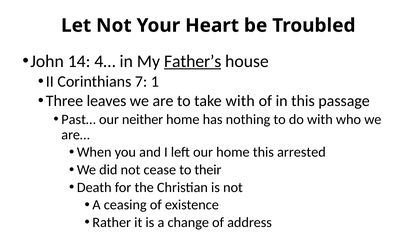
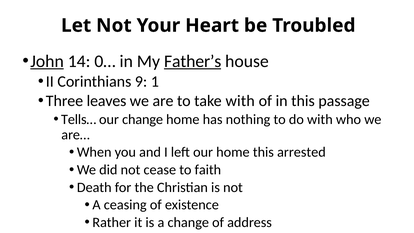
John underline: none -> present
4…: 4… -> 0…
7: 7 -> 9
Past…: Past… -> Tells…
our neither: neither -> change
their: their -> faith
